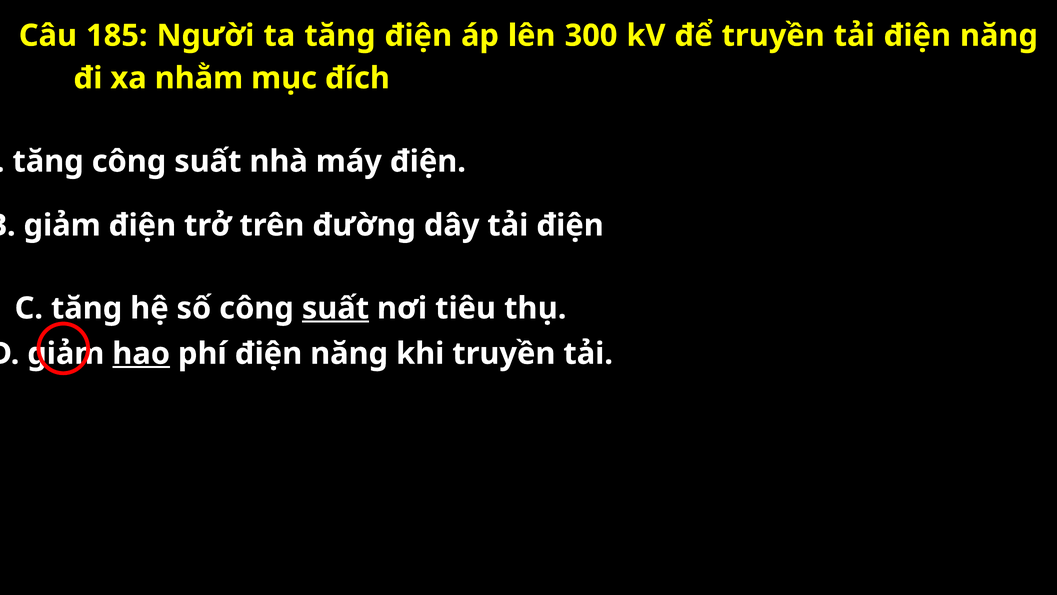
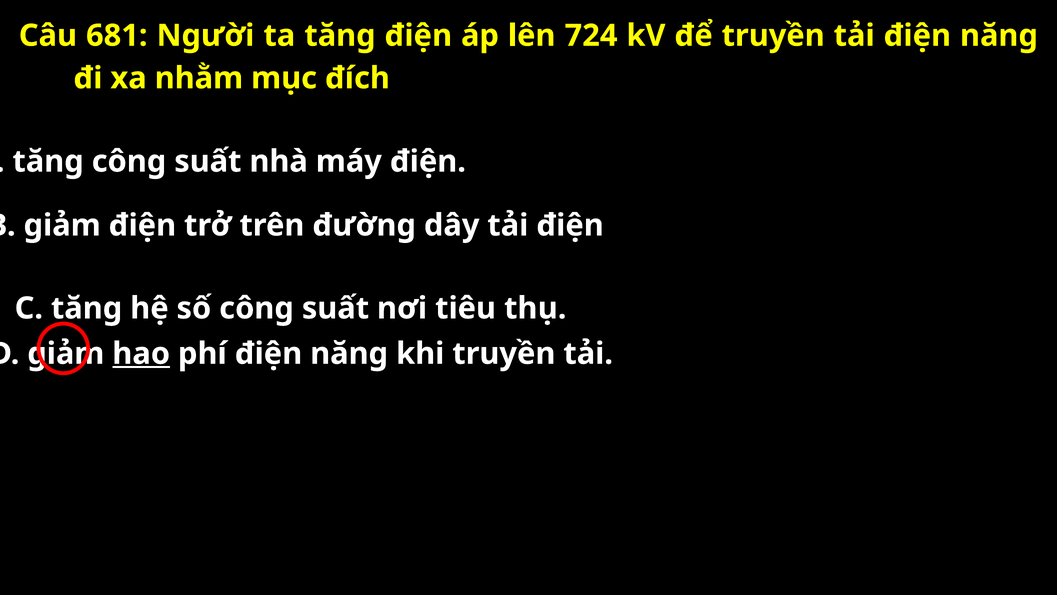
185: 185 -> 681
300: 300 -> 724
suất at (335, 308) underline: present -> none
